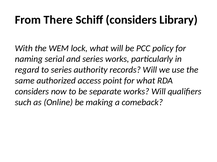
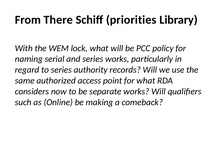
Schiff considers: considers -> priorities
